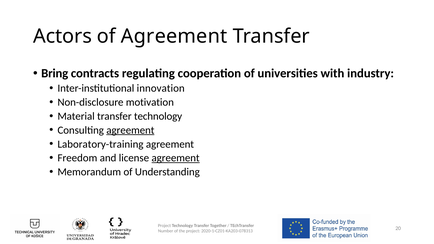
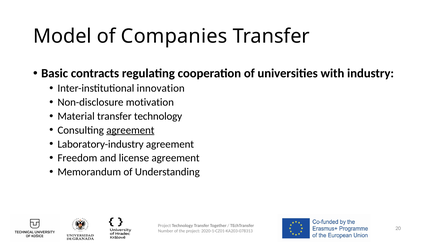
Actors: Actors -> Model
of Agreement: Agreement -> Companies
Bring: Bring -> Basic
Laboratory-training: Laboratory-training -> Laboratory-industry
agreement at (176, 158) underline: present -> none
